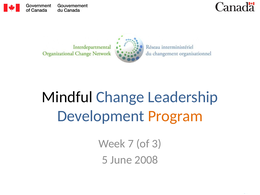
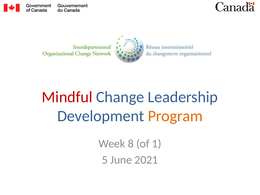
Mindful colour: black -> red
7: 7 -> 8
3: 3 -> 1
2008: 2008 -> 2021
